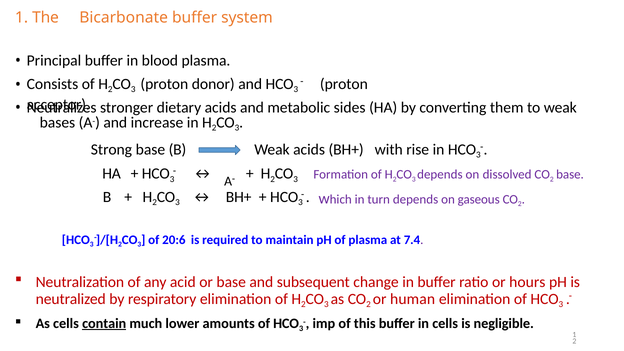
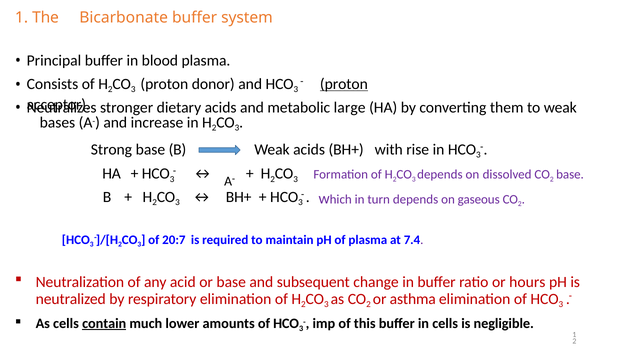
proton at (344, 84) underline: none -> present
sides: sides -> large
20:6: 20:6 -> 20:7
human: human -> asthma
